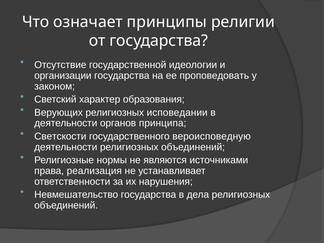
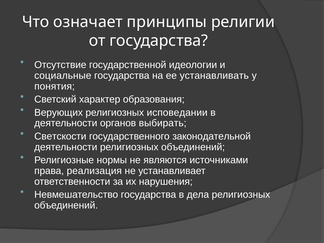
организации: организации -> социальные
проповедовать: проповедовать -> устанавливать
законом: законом -> понятия
принципа: принципа -> выбирать
вероисповедную: вероисповедную -> законодательной
